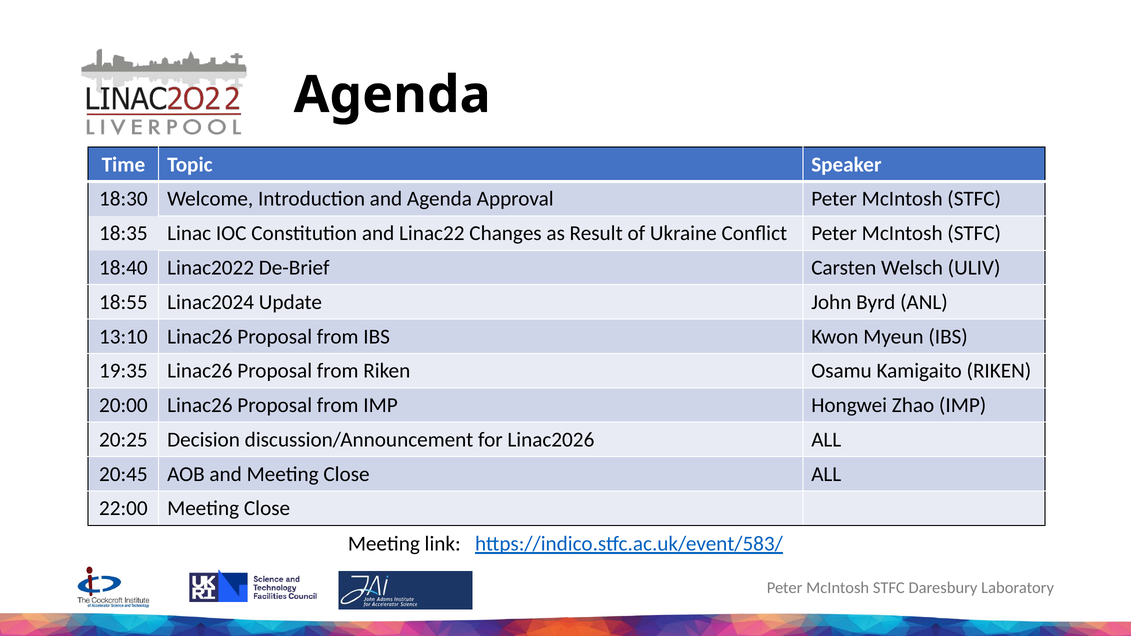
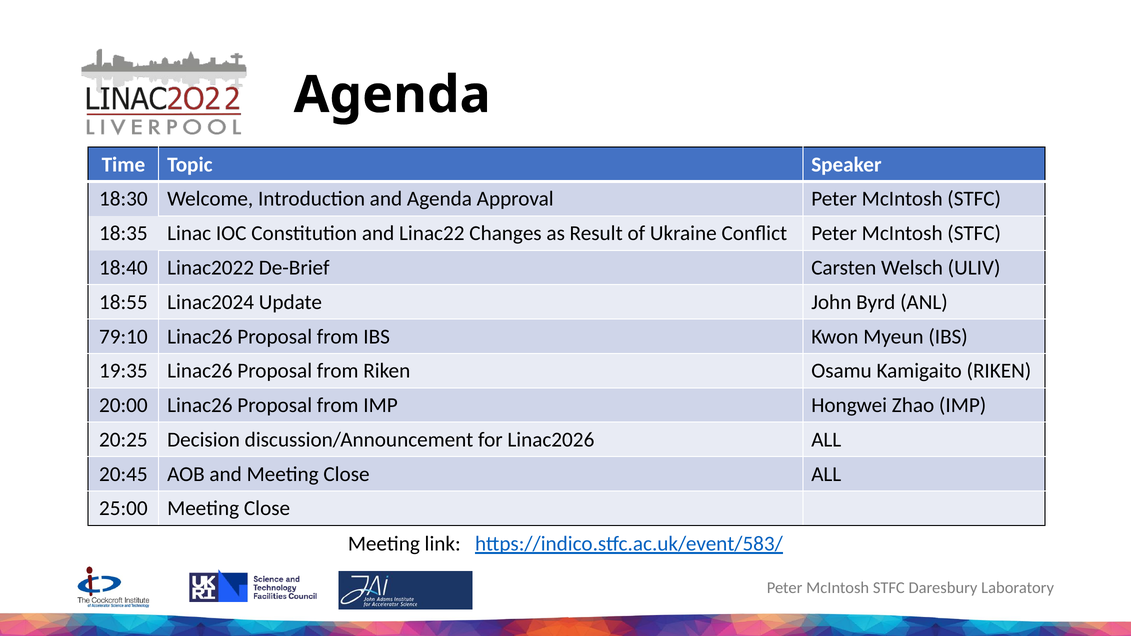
13:10: 13:10 -> 79:10
22:00: 22:00 -> 25:00
